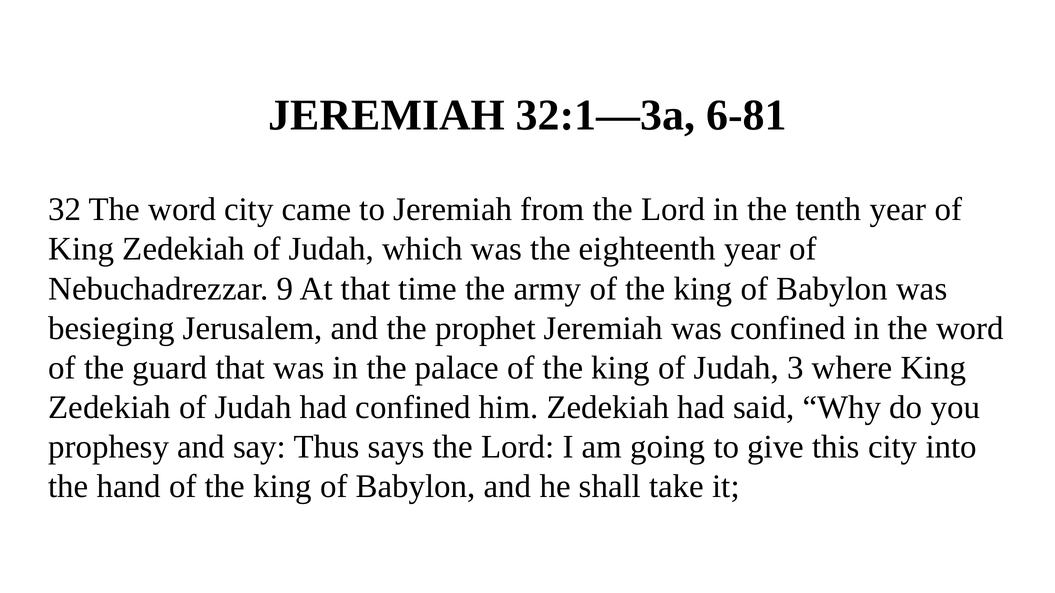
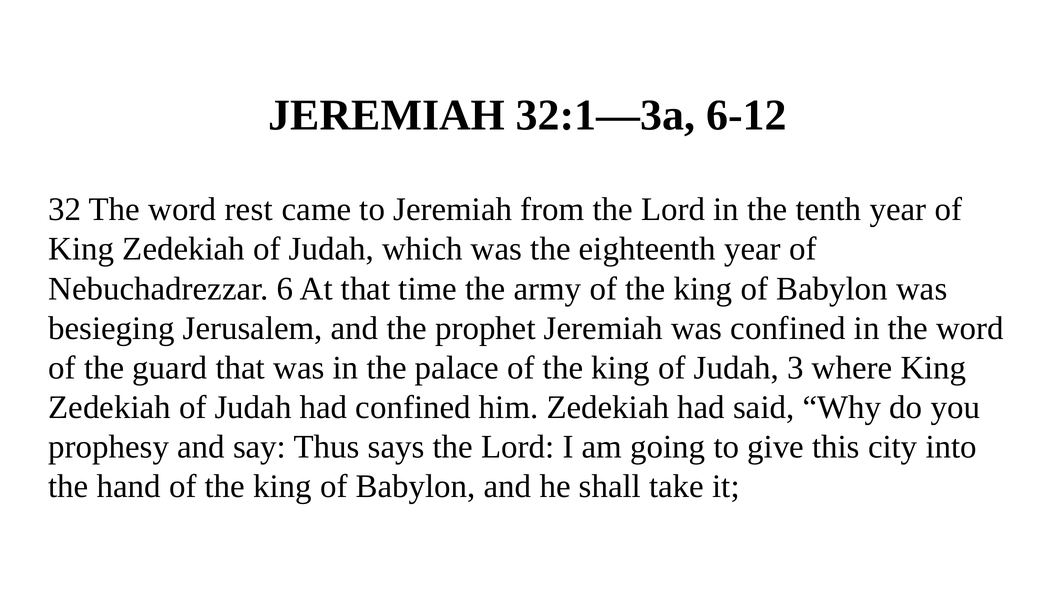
6-81: 6-81 -> 6-12
word city: city -> rest
9: 9 -> 6
